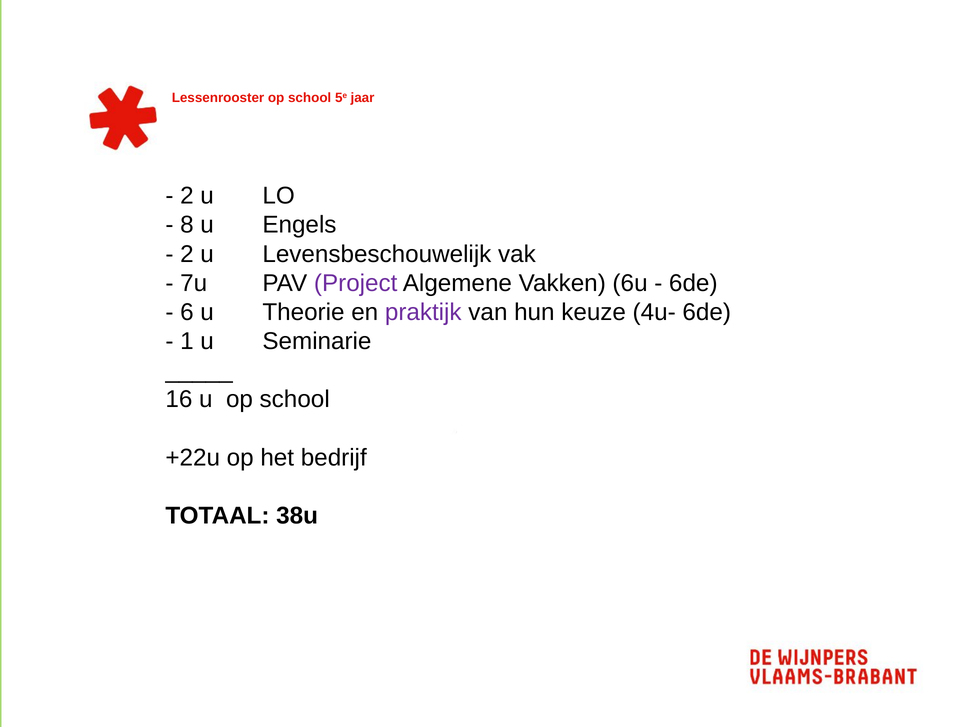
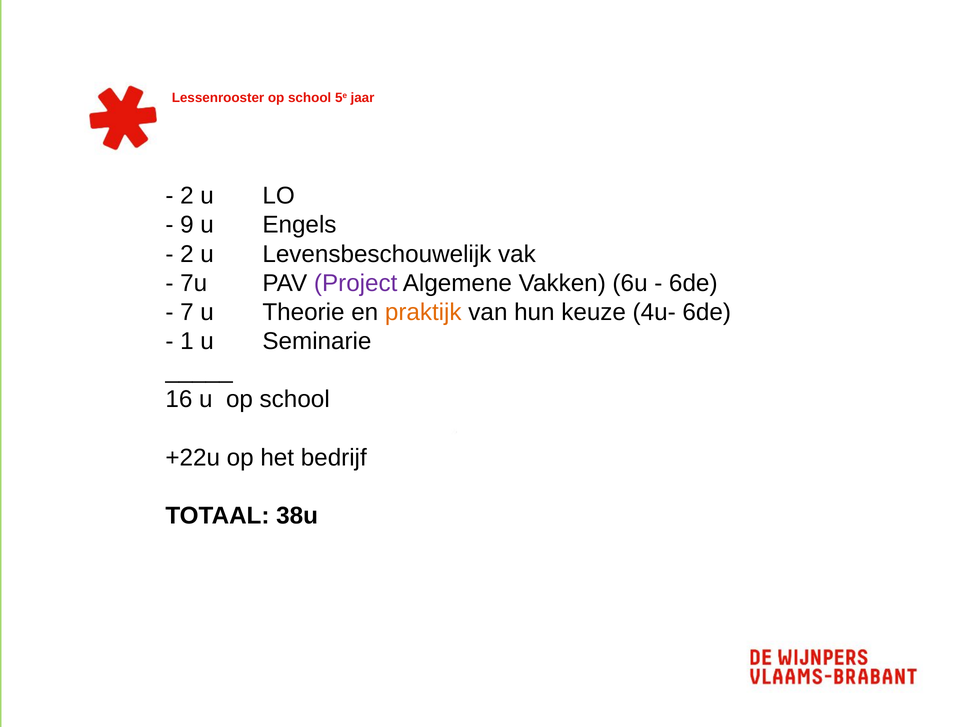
8: 8 -> 9
6: 6 -> 7
praktijk colour: purple -> orange
